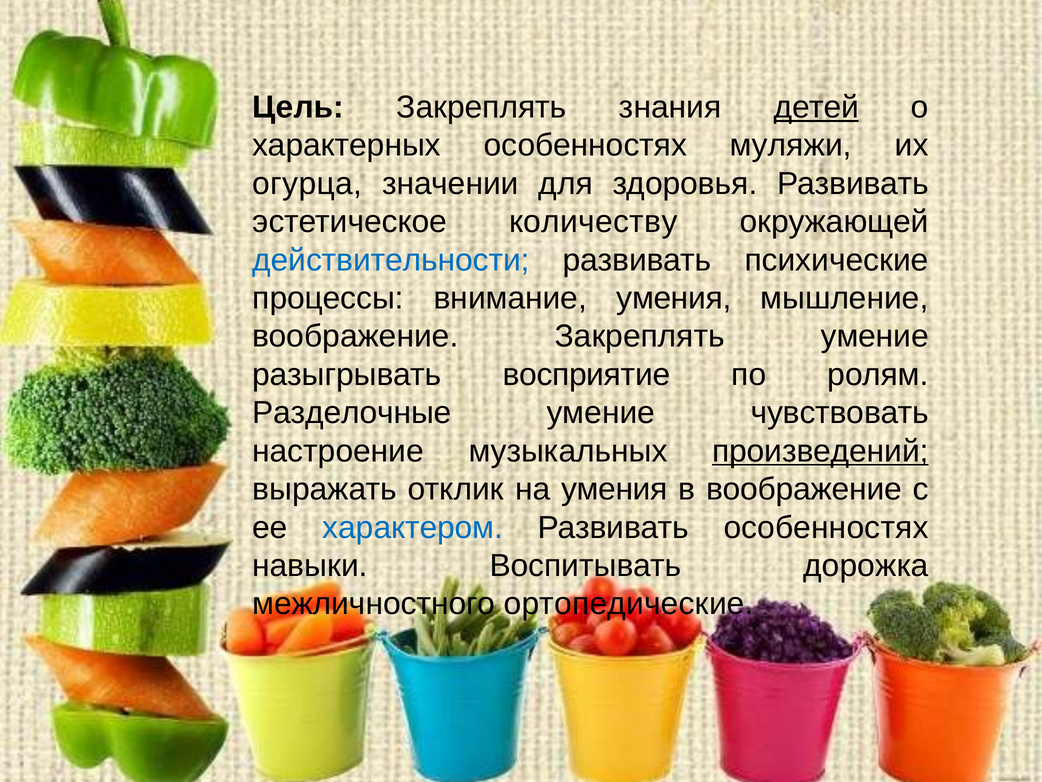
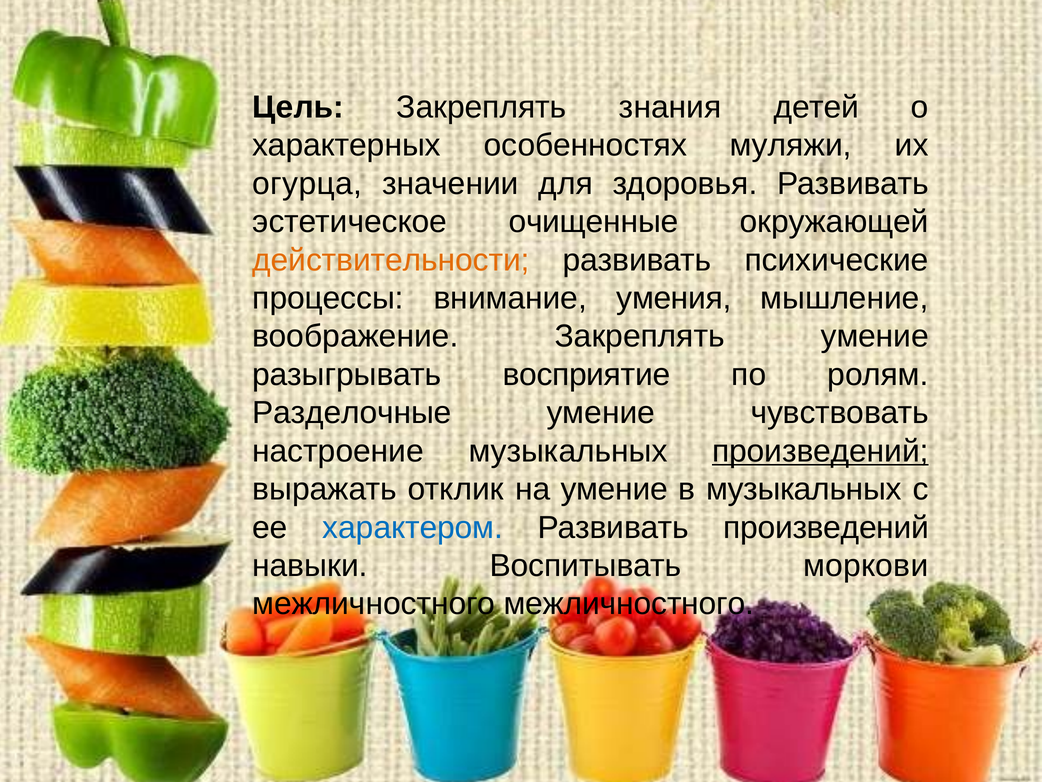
детей underline: present -> none
количеству: количеству -> очищенные
действительности colour: blue -> orange
на умения: умения -> умение
в воображение: воображение -> музыкальных
Развивать особенностях: особенностях -> произведений
дорожка: дорожка -> моркови
межличностного ортопедические: ортопедические -> межличностного
